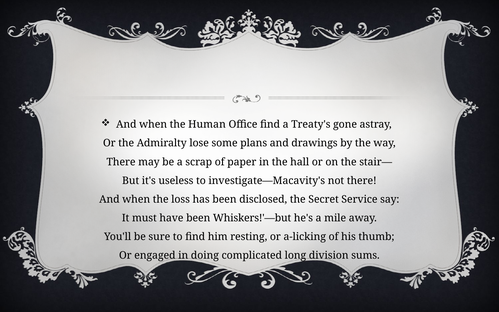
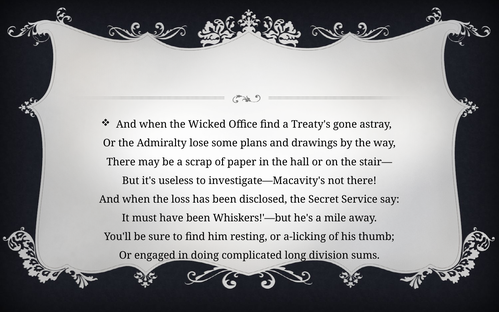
Human: Human -> Wicked
